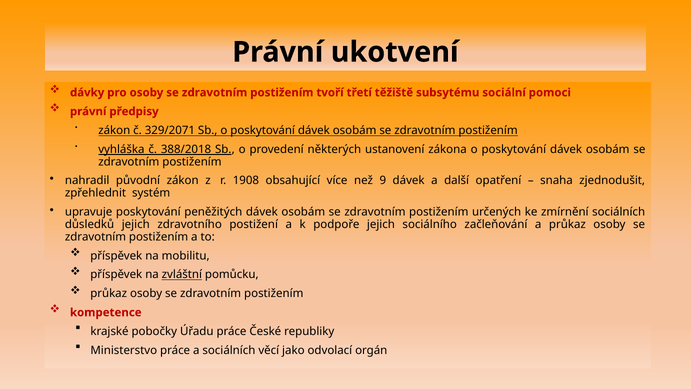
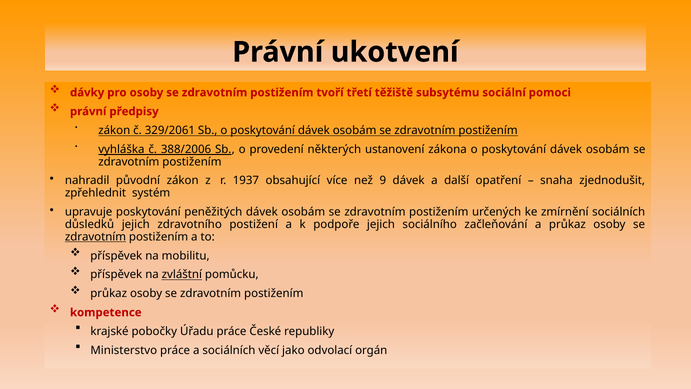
329/2071: 329/2071 -> 329/2061
388/2018: 388/2018 -> 388/2006
1908: 1908 -> 1937
zdravotním at (95, 237) underline: none -> present
